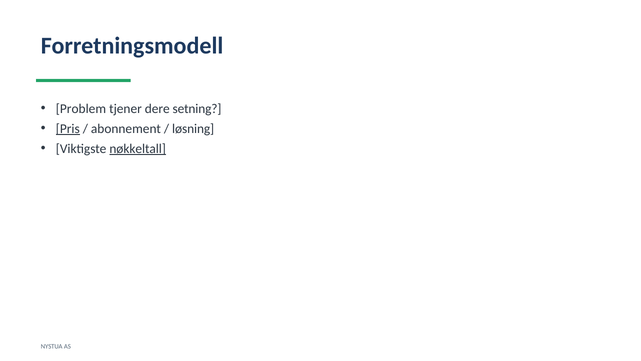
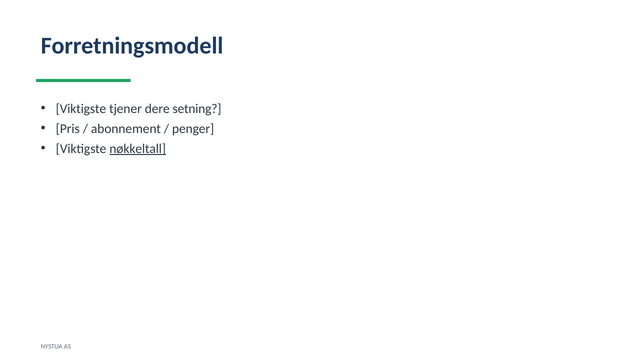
Problem at (81, 109): Problem -> Viktigste
Pris underline: present -> none
løsning: løsning -> penger
